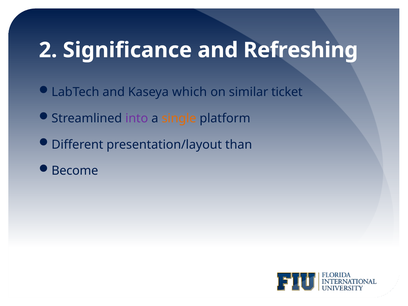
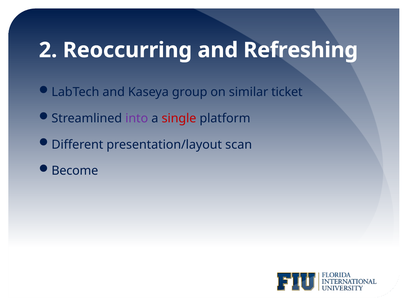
Significance: Significance -> Reoccurring
which: which -> group
single colour: orange -> red
than: than -> scan
